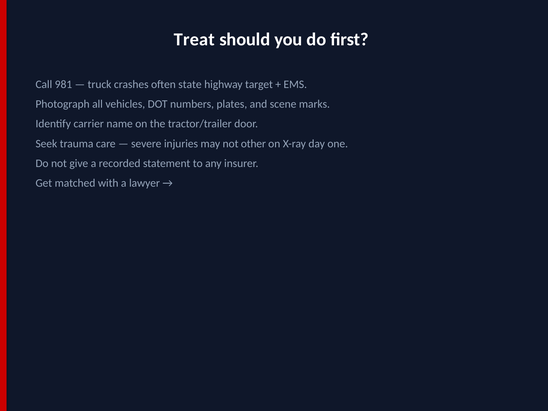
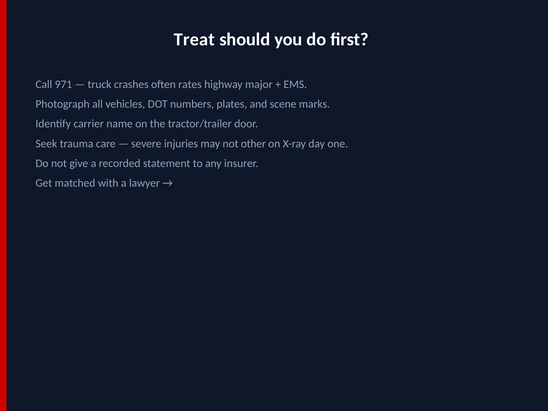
981: 981 -> 971
state: state -> rates
target: target -> major
